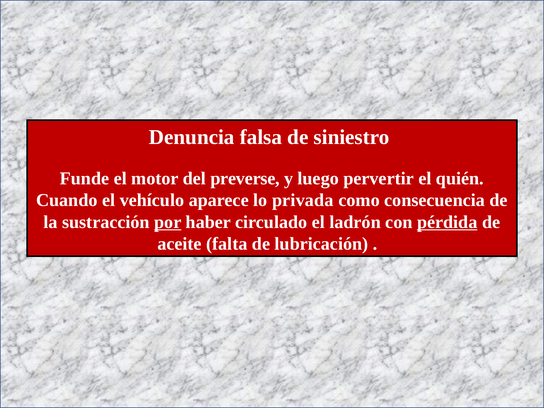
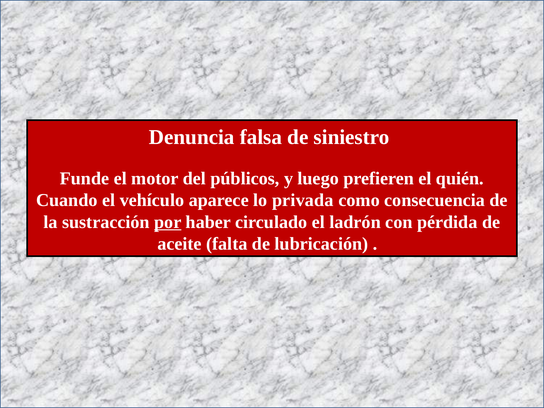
preverse: preverse -> públicos
pervertir: pervertir -> prefieren
pérdida underline: present -> none
